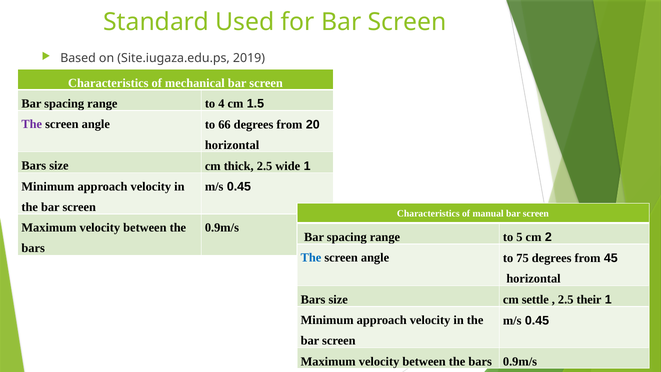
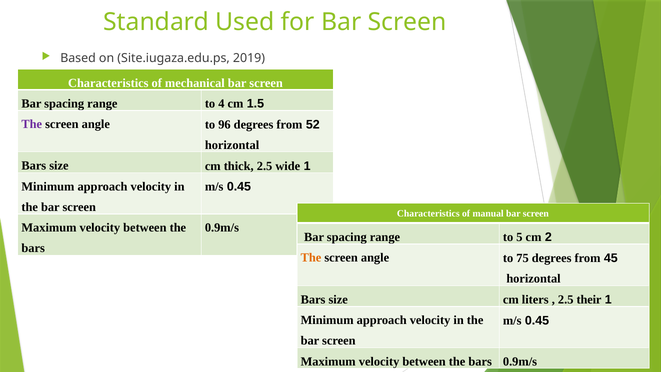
20: 20 -> 52
66: 66 -> 96
The at (311, 258) colour: blue -> orange
settle: settle -> liters
